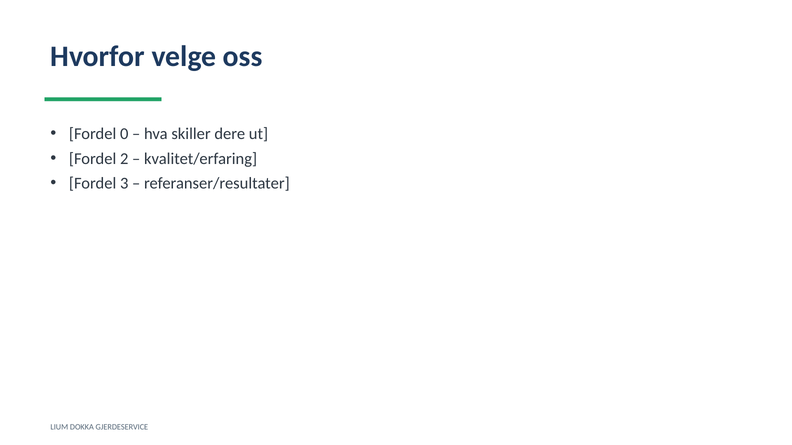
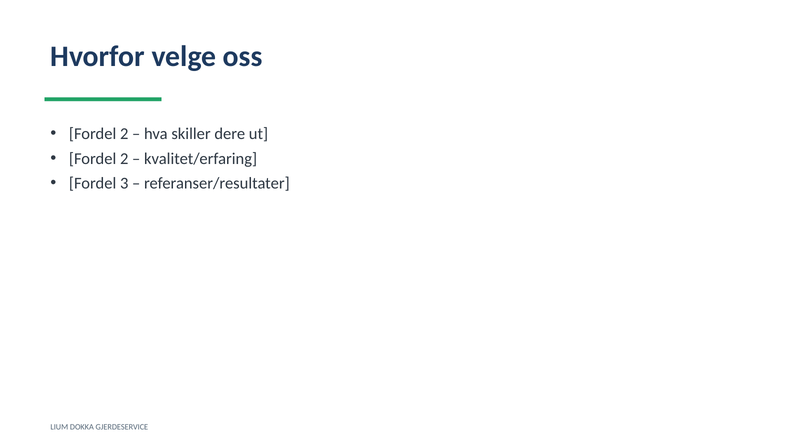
0 at (124, 134): 0 -> 2
